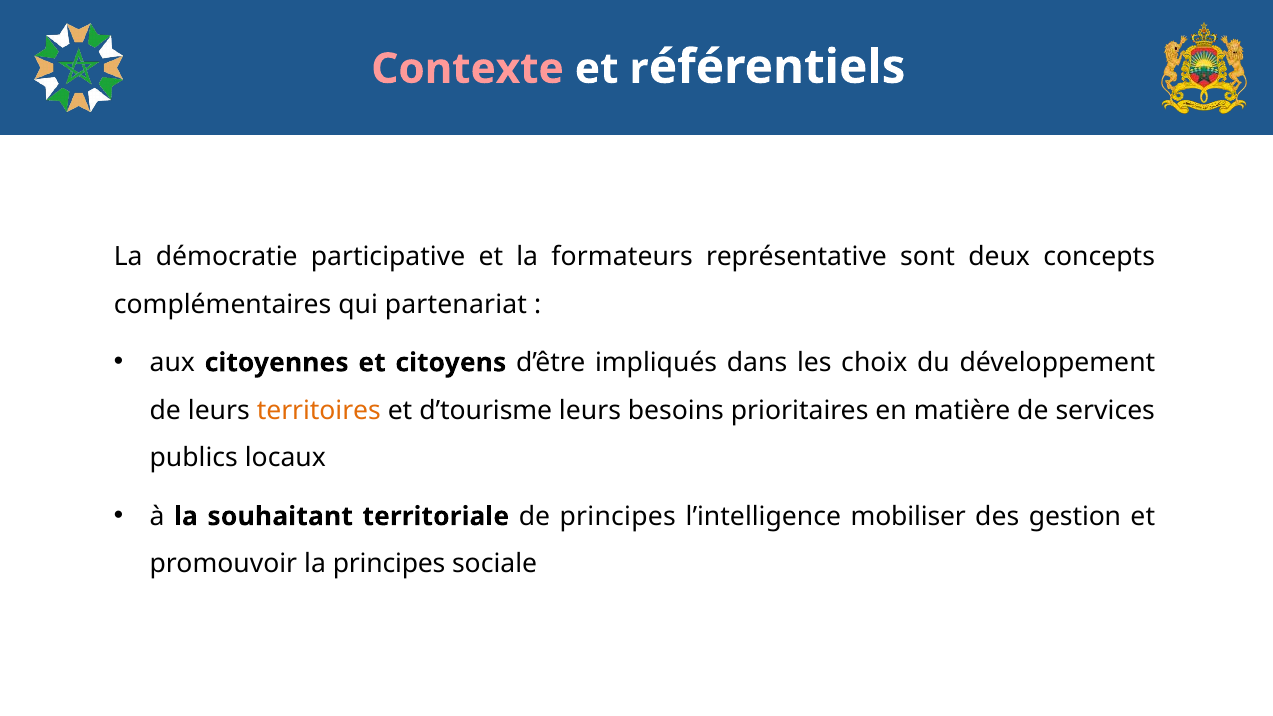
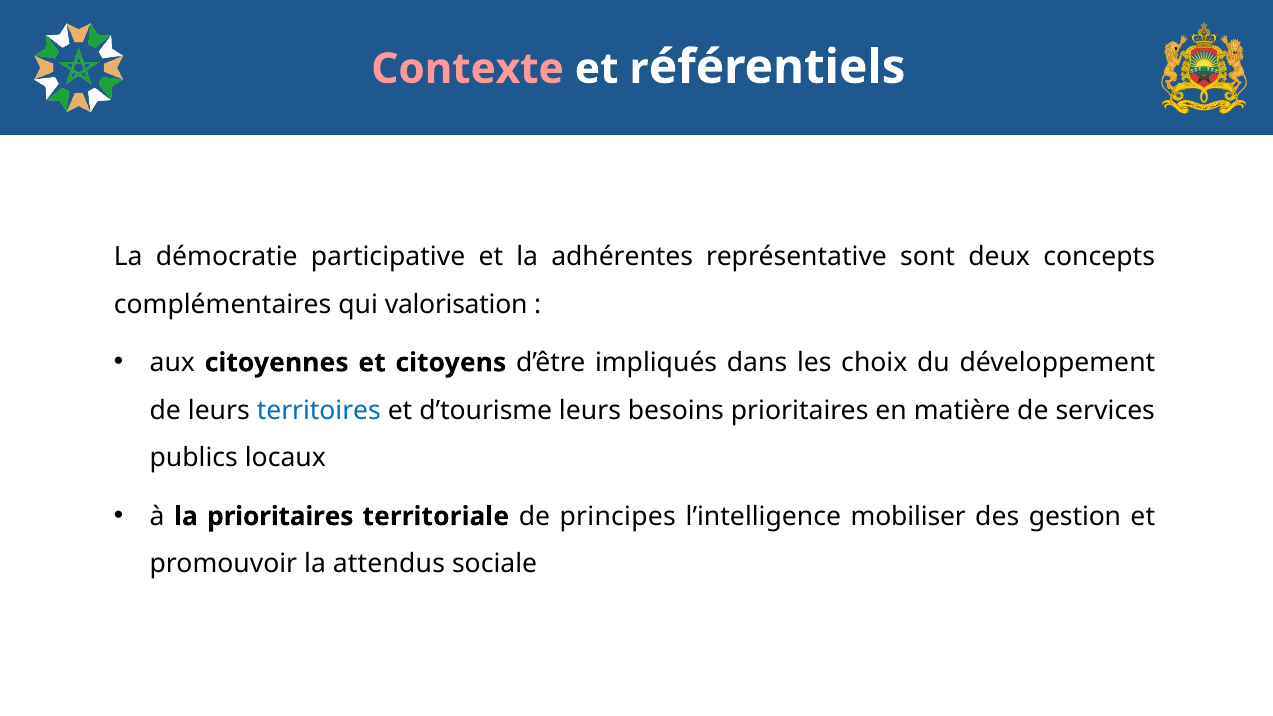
formateurs: formateurs -> adhérentes
partenariat: partenariat -> valorisation
territoires colour: orange -> blue
la souhaitant: souhaitant -> prioritaires
la principes: principes -> attendus
